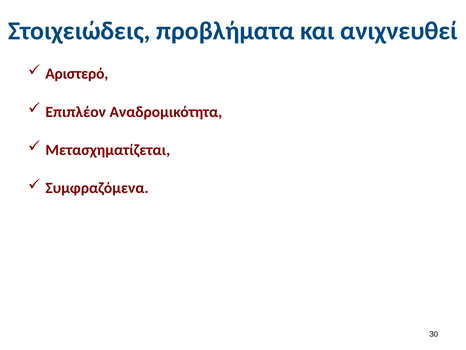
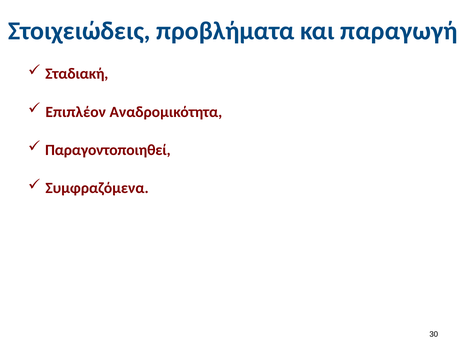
ανιχνευθεί: ανιχνευθεί -> παραγωγή
Αριστερό: Αριστερό -> Σταδιακή
Μετασχηματίζεται: Μετασχηματίζεται -> Παραγοντοποιηθεί
